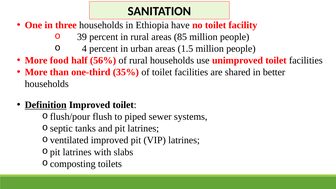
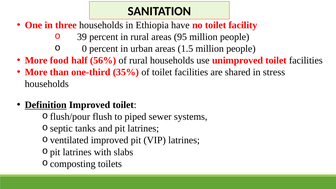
85: 85 -> 95
4: 4 -> 0
better: better -> stress
